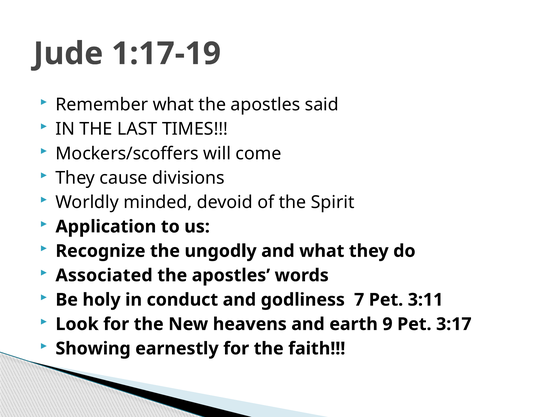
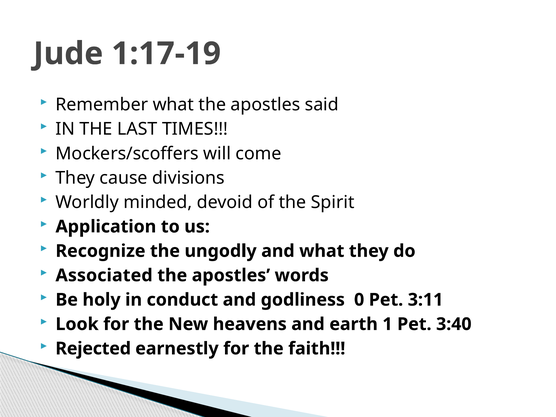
7: 7 -> 0
9: 9 -> 1
3:17: 3:17 -> 3:40
Showing: Showing -> Rejected
